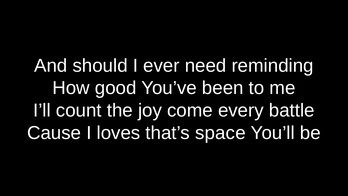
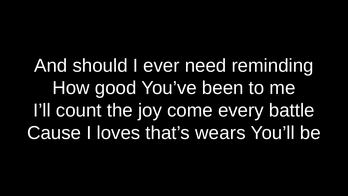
space: space -> wears
